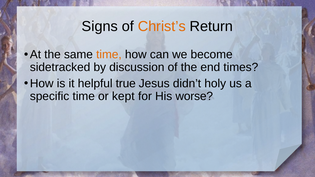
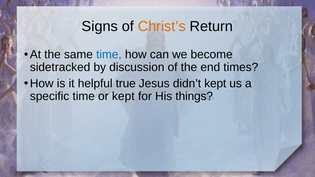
time at (109, 55) colour: orange -> blue
didn’t holy: holy -> kept
worse: worse -> things
